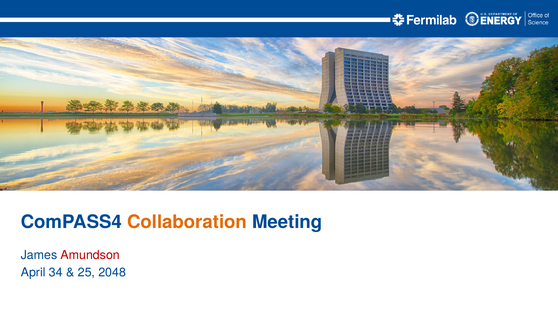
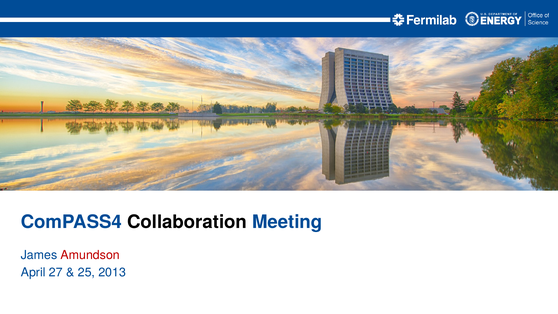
Collaboration colour: orange -> black
34: 34 -> 27
2048: 2048 -> 2013
